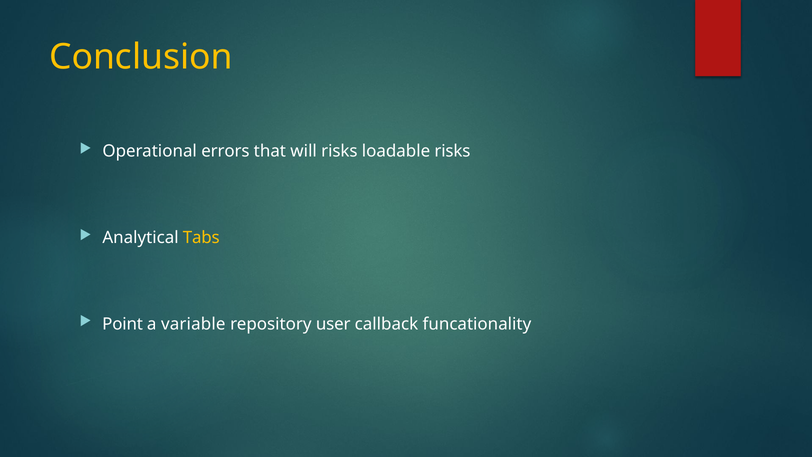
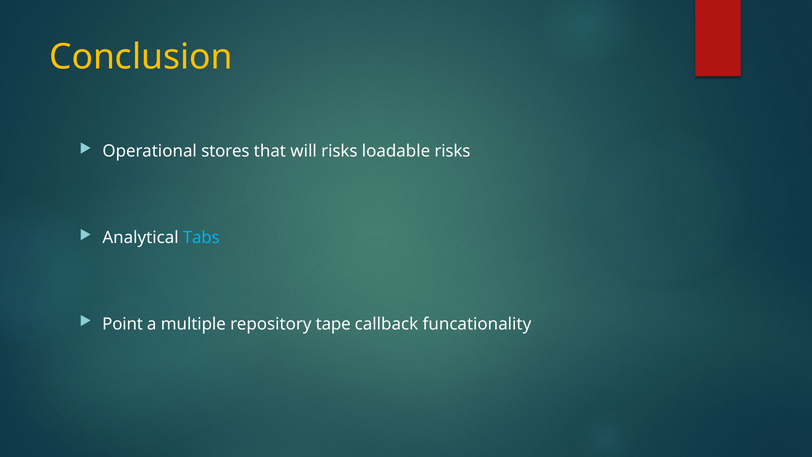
errors: errors -> stores
Tabs colour: yellow -> light blue
variable: variable -> multiple
user: user -> tape
